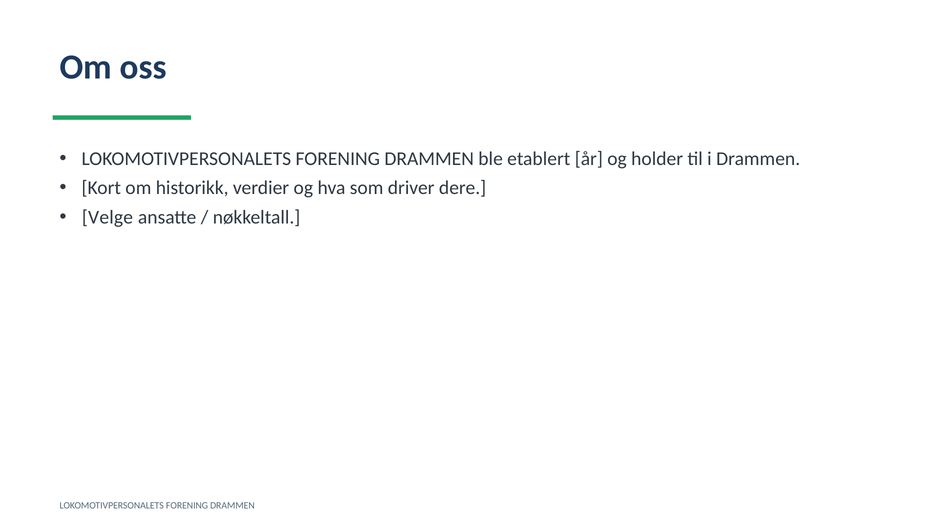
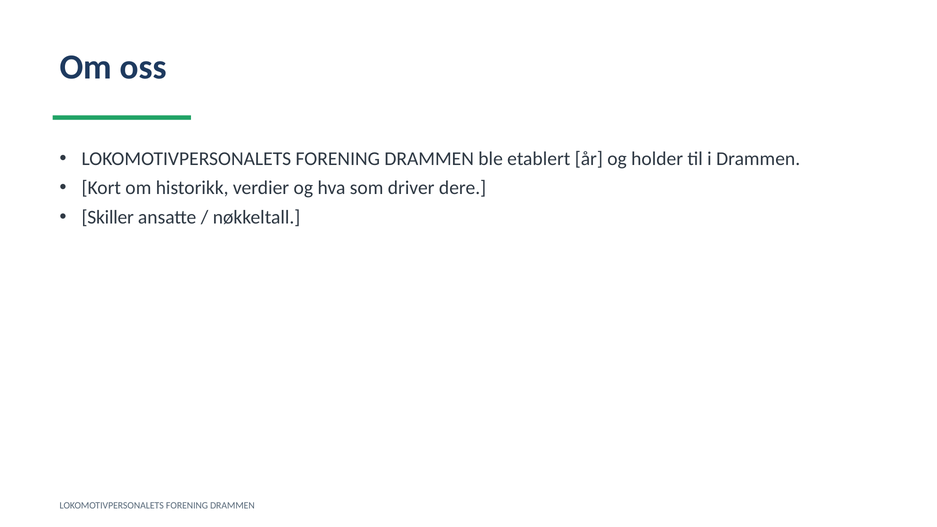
Velge: Velge -> Skiller
